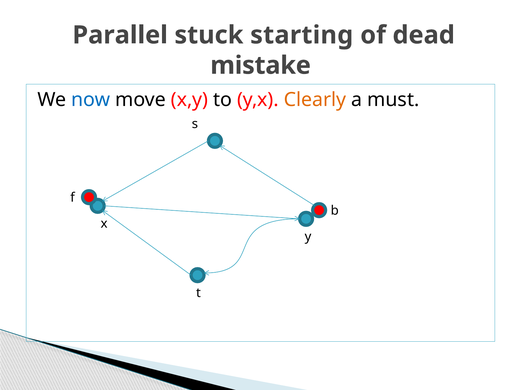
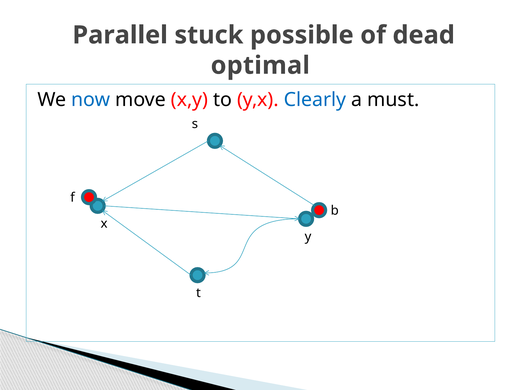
starting: starting -> possible
mistake: mistake -> optimal
Clearly colour: orange -> blue
